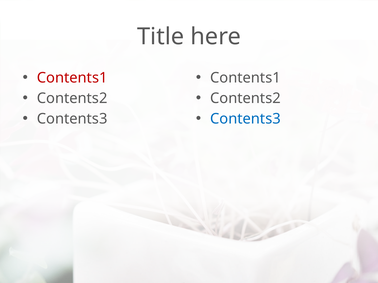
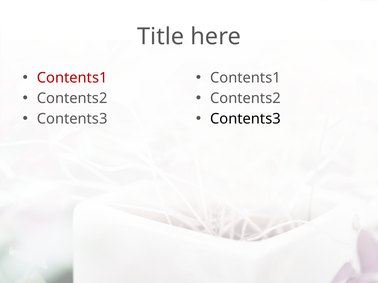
Contents3 at (245, 119) colour: blue -> black
